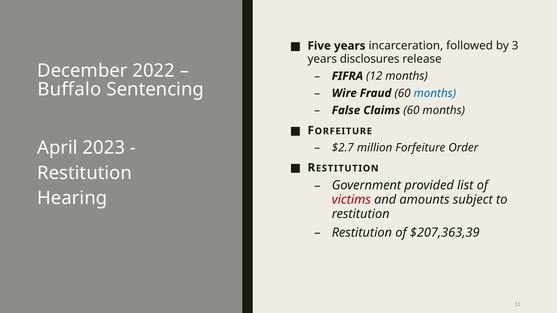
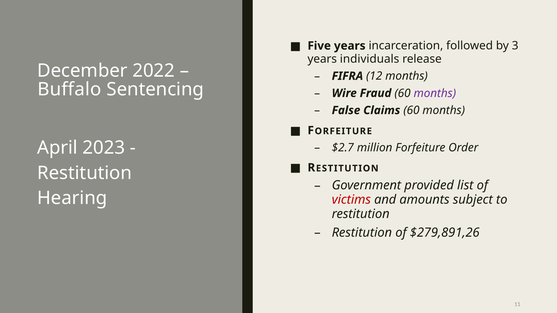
disclosures: disclosures -> individuals
months at (435, 93) colour: blue -> purple
$207,363,39: $207,363,39 -> $279,891,26
